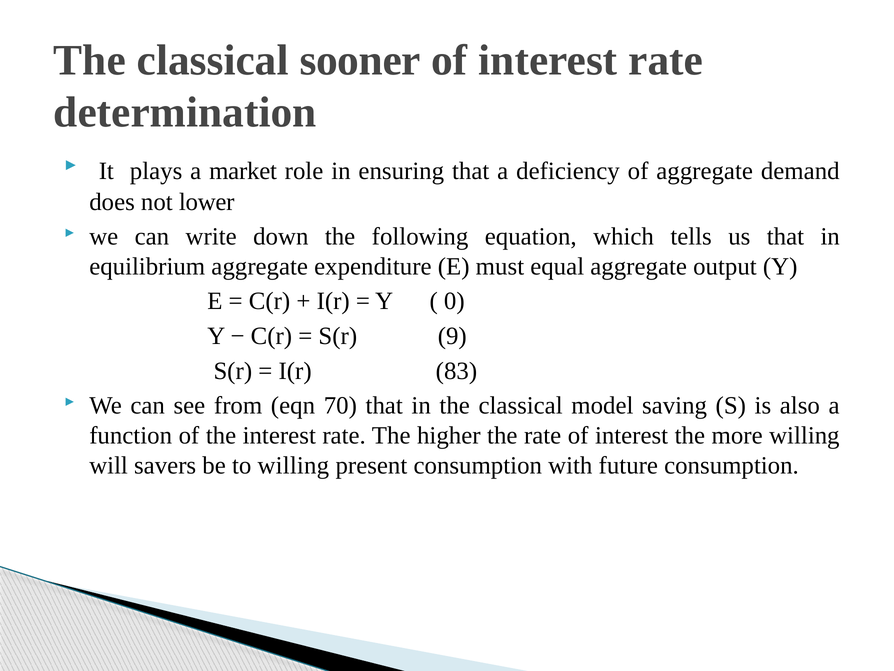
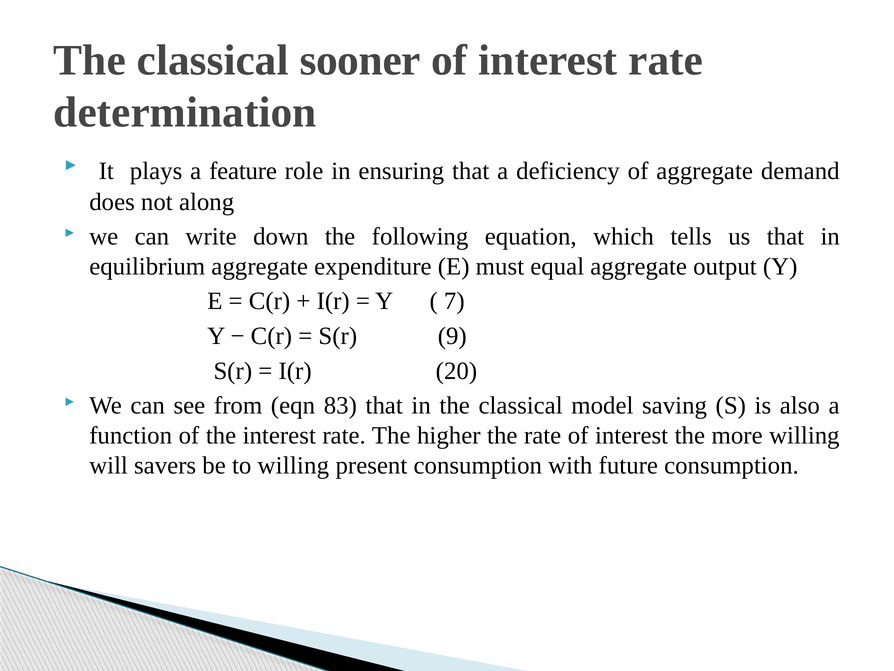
market: market -> feature
lower: lower -> along
0: 0 -> 7
83: 83 -> 20
70: 70 -> 83
